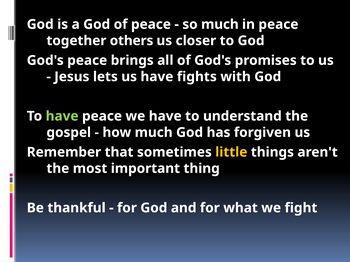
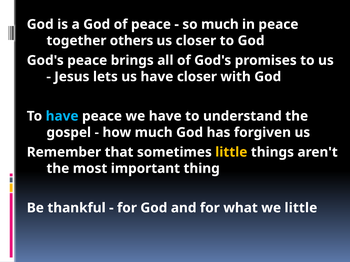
have fights: fights -> closer
have at (62, 116) colour: light green -> light blue
we fight: fight -> little
